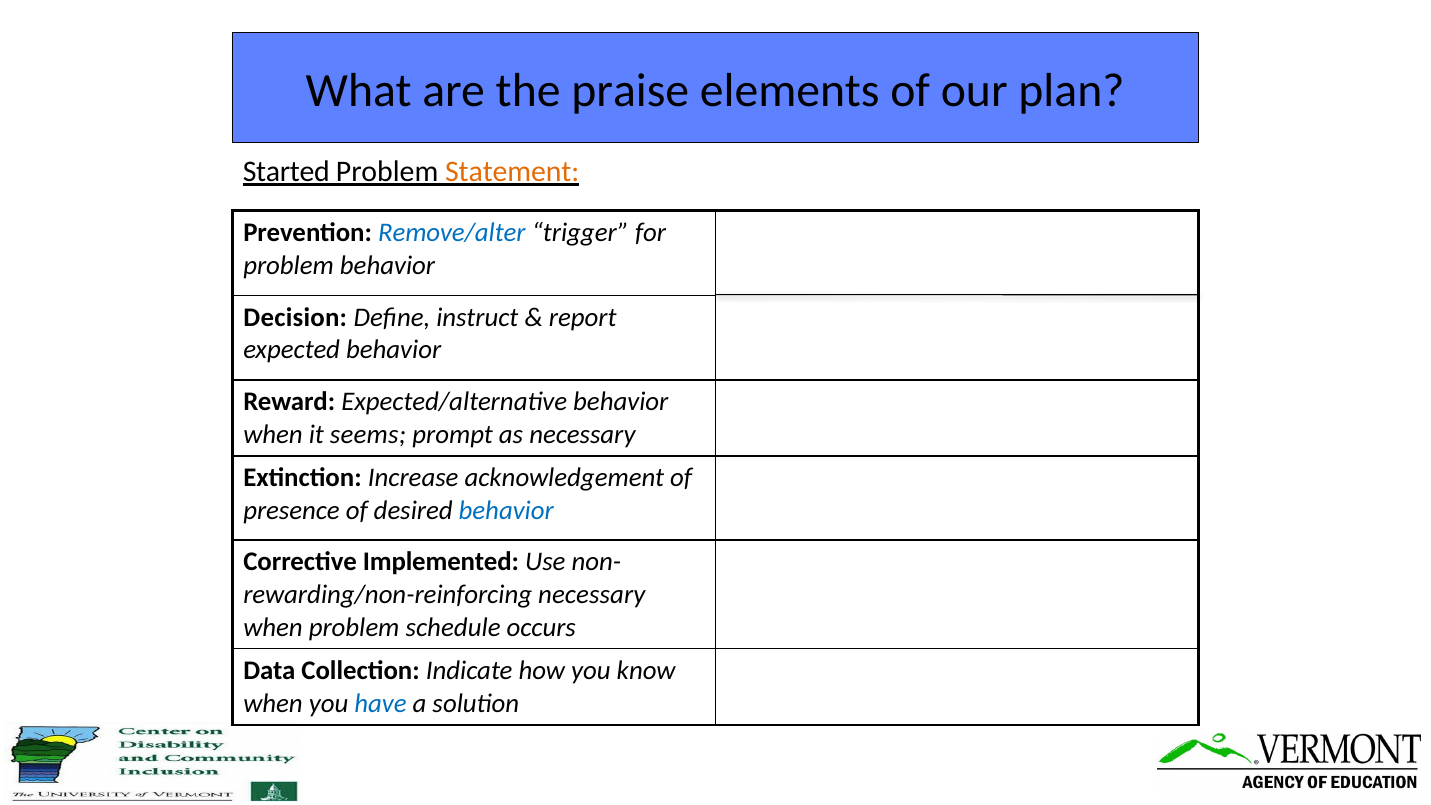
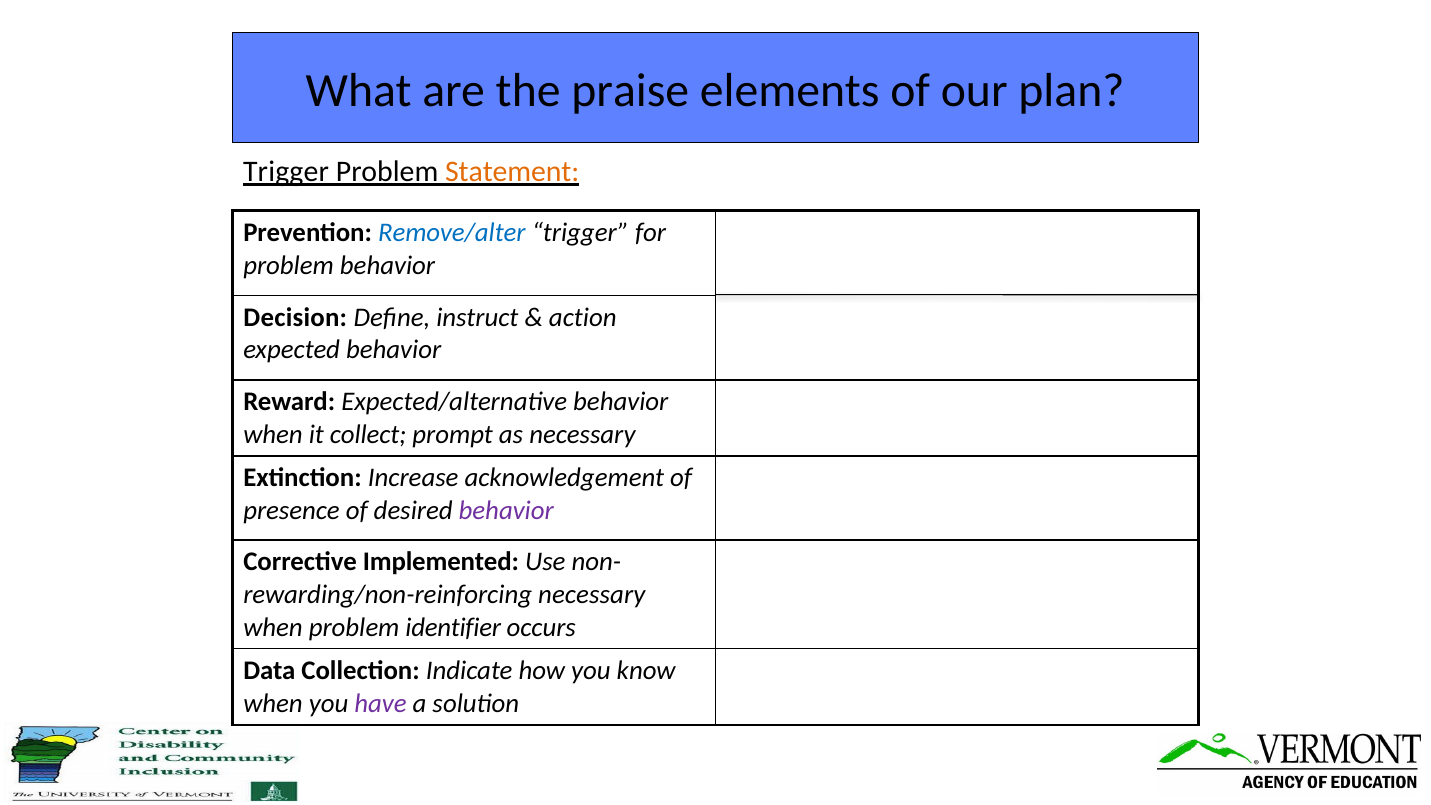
Started at (286, 172): Started -> Trigger
report: report -> action
seems: seems -> collect
behavior at (506, 511) colour: blue -> purple
schedule: schedule -> identifier
have colour: blue -> purple
